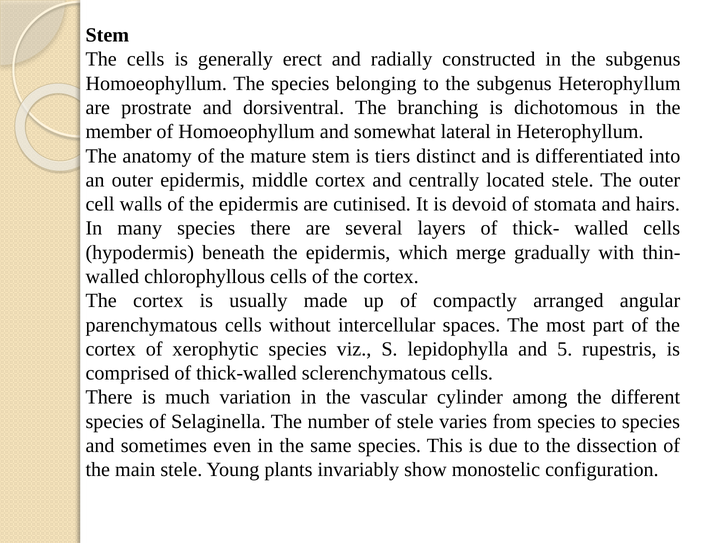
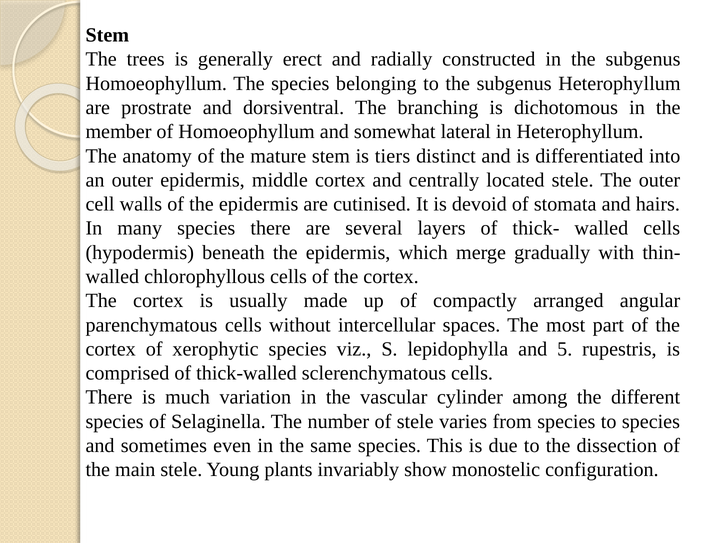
The cells: cells -> trees
